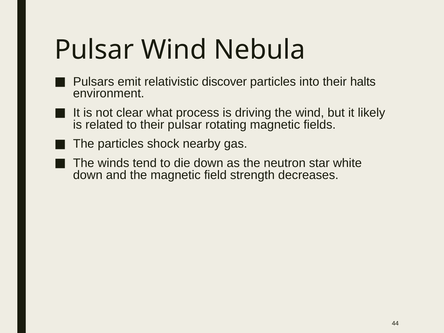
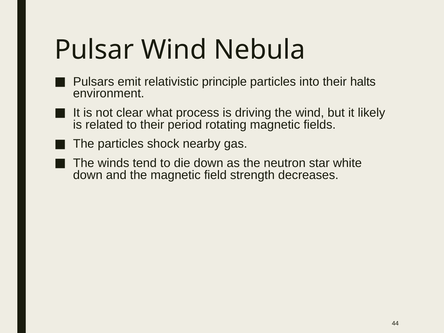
discover: discover -> principle
their pulsar: pulsar -> period
